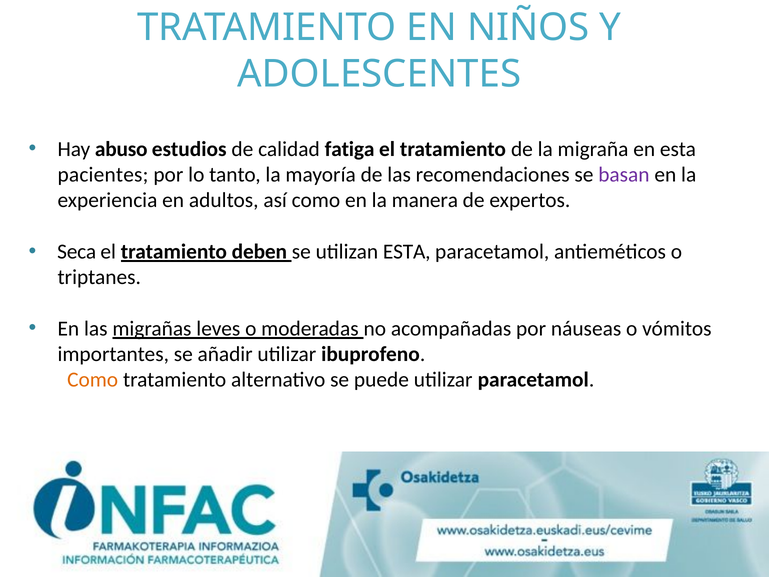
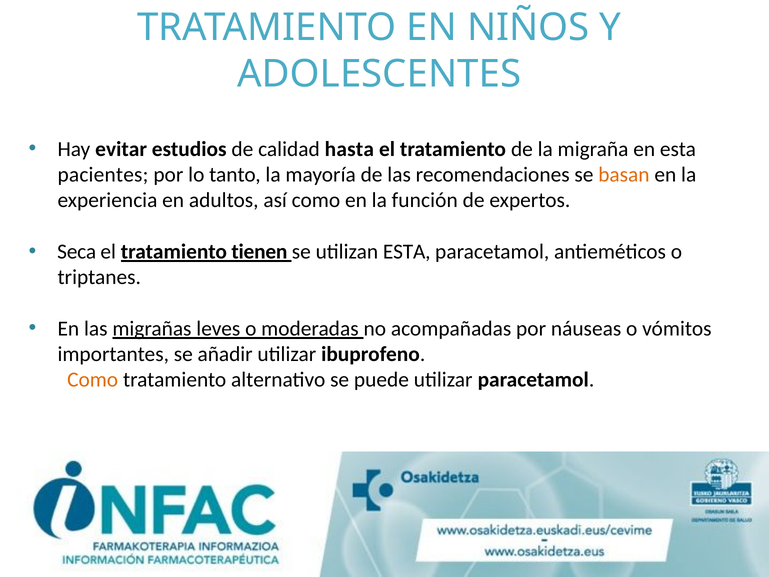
abuso: abuso -> evitar
fatiga: fatiga -> hasta
basan colour: purple -> orange
manera: manera -> función
deben: deben -> tienen
